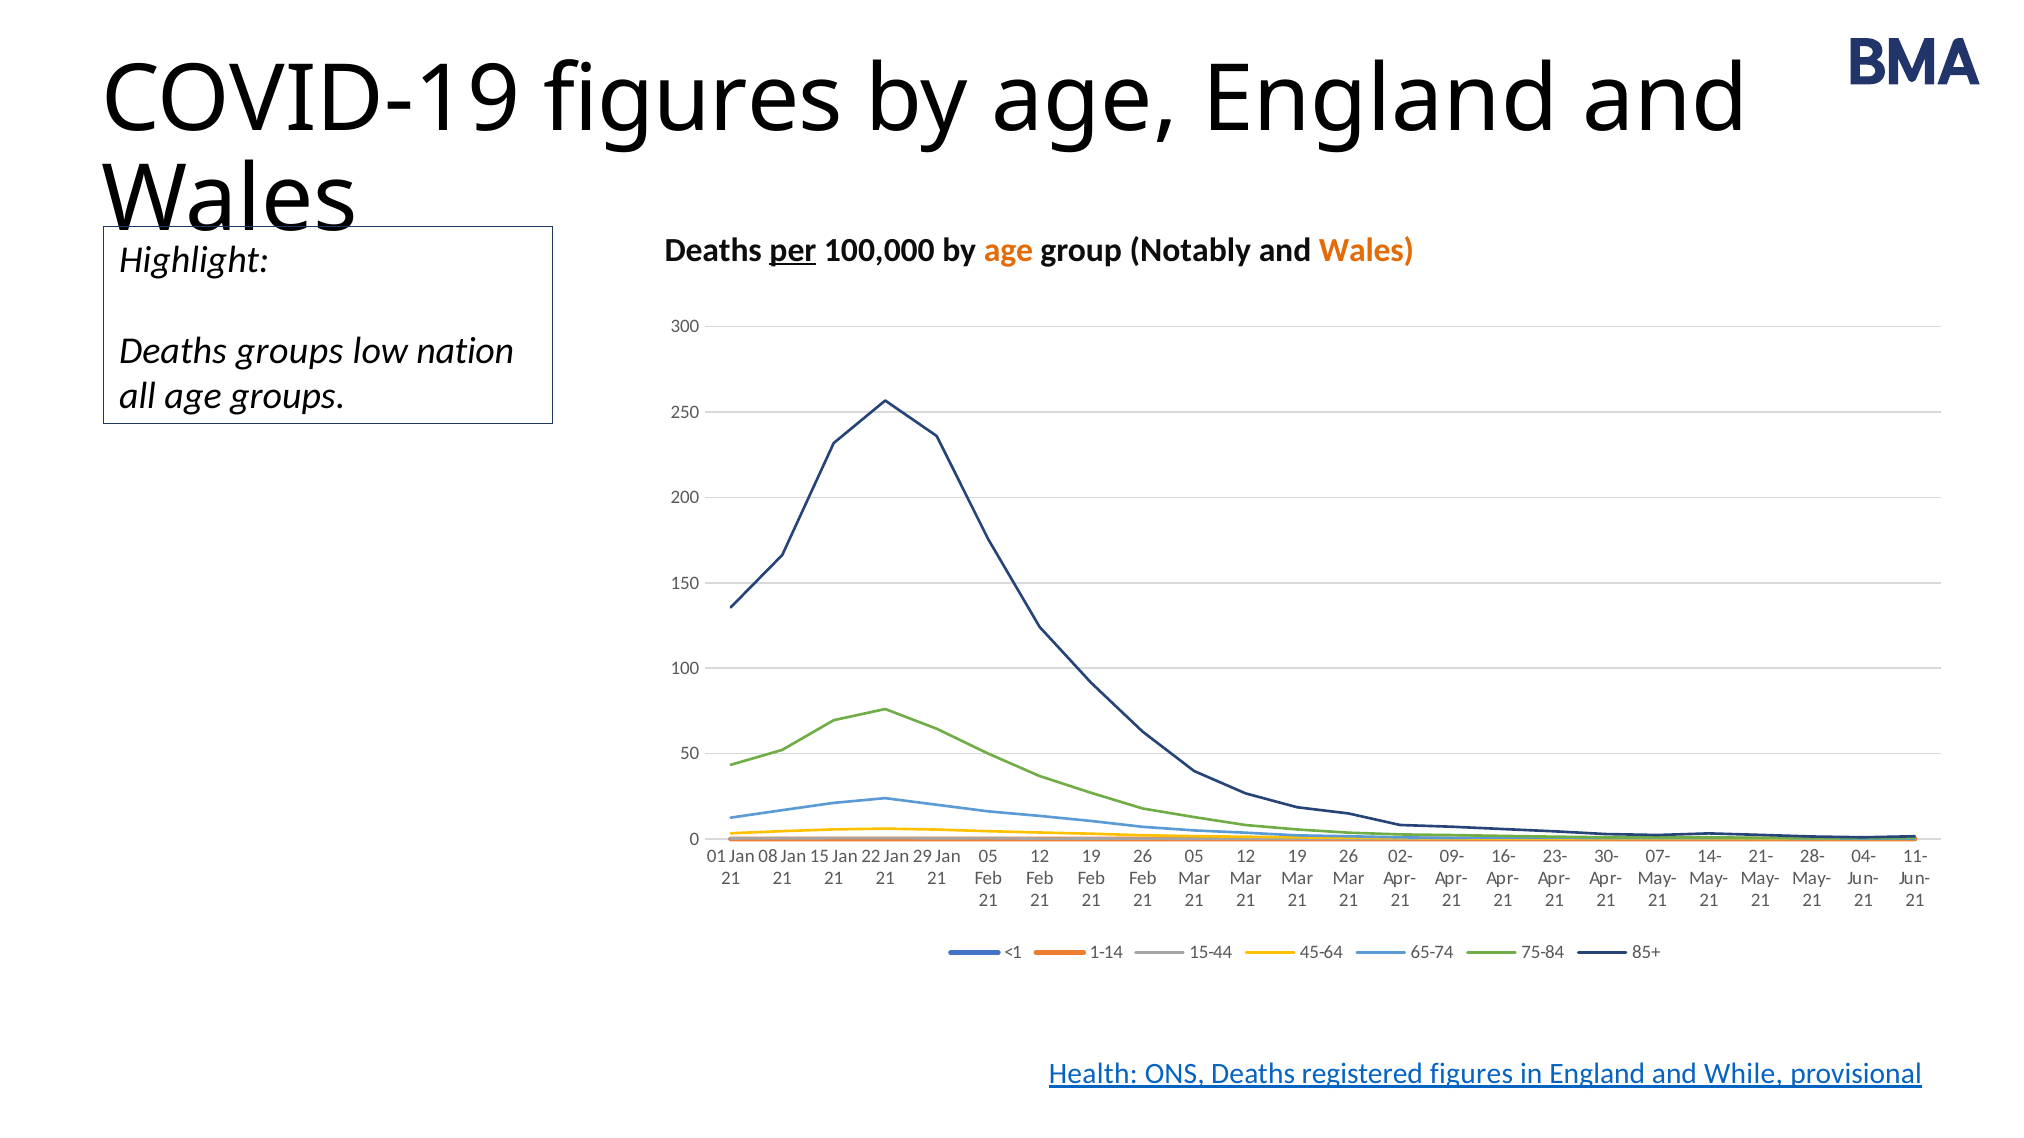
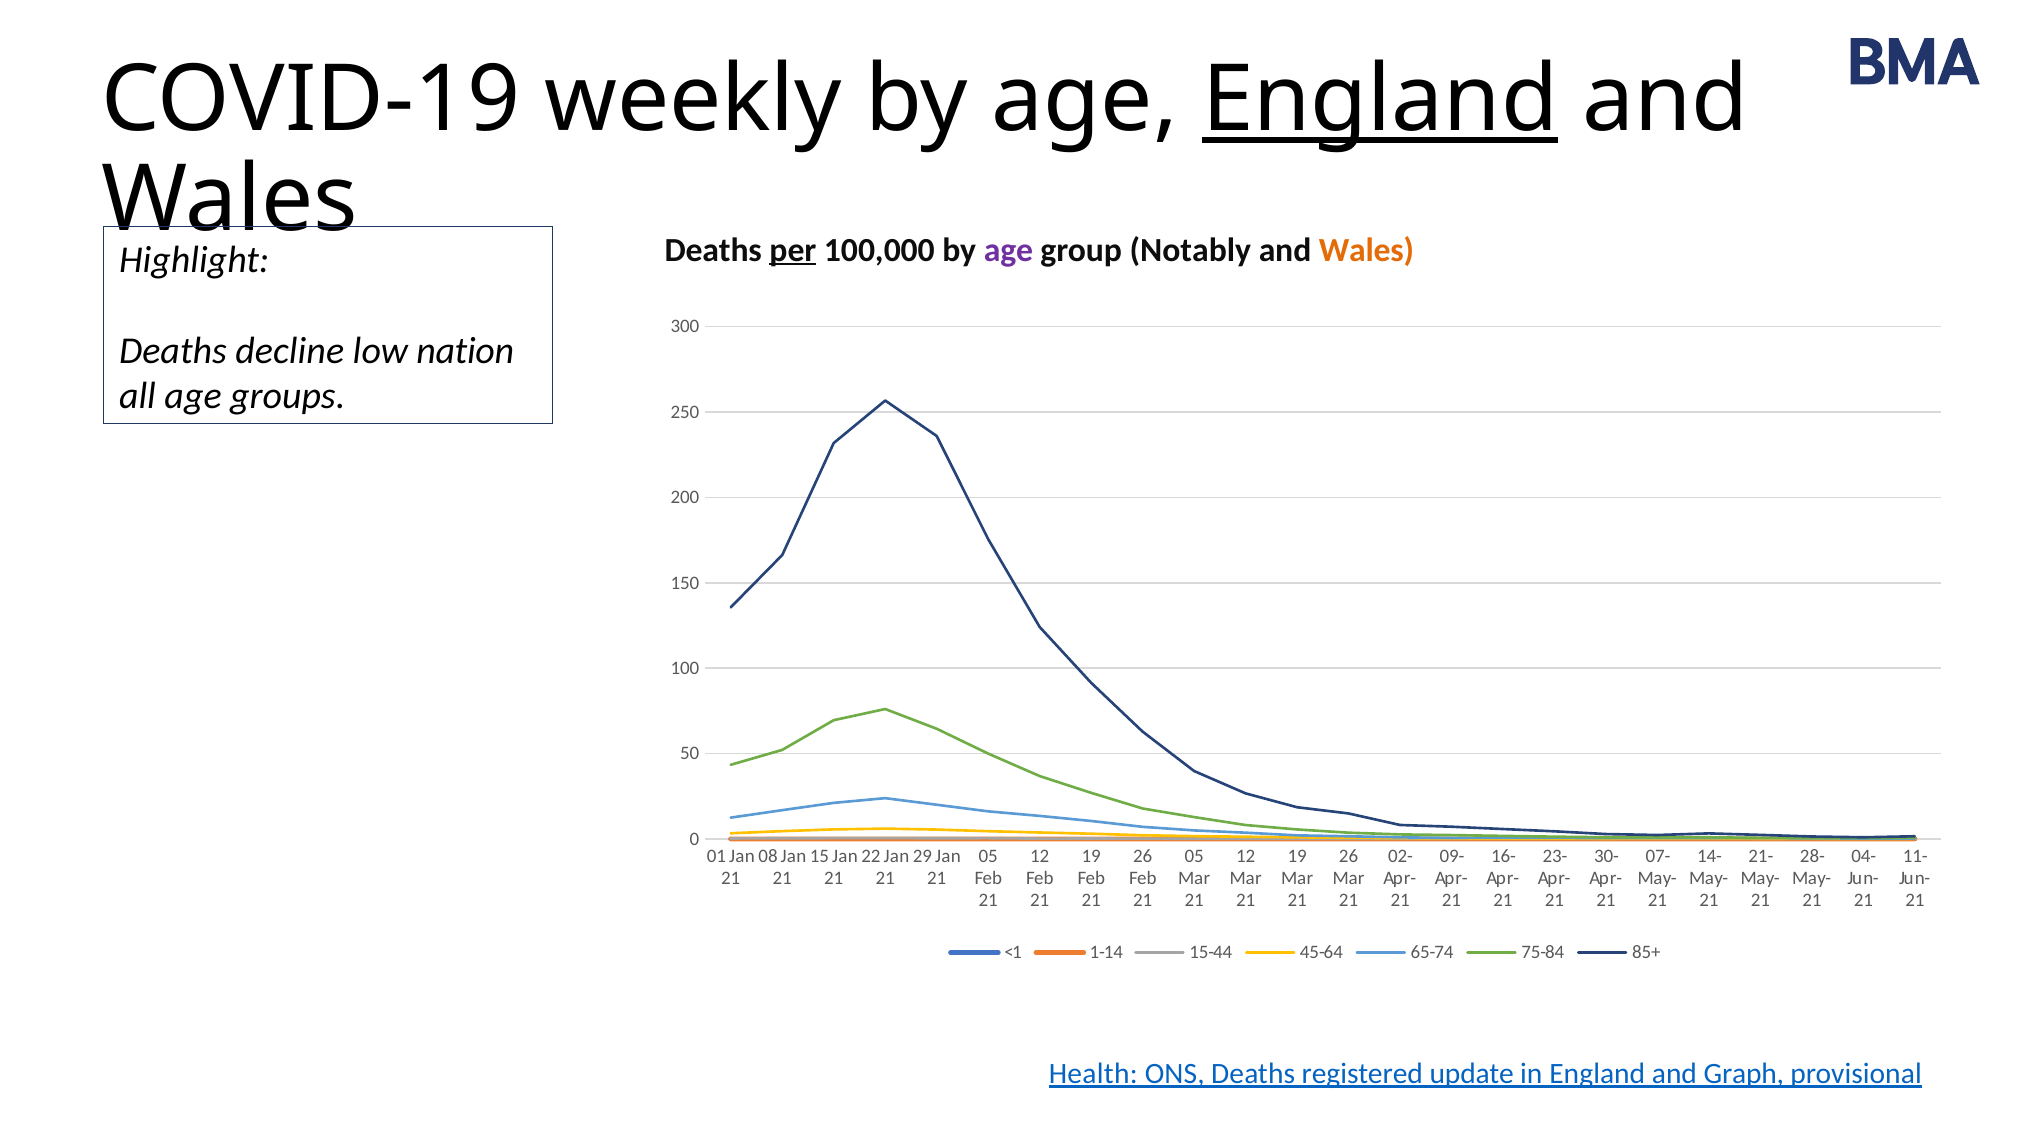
COVID-19 figures: figures -> weekly
England at (1380, 100) underline: none -> present
age at (1008, 250) colour: orange -> purple
Deaths groups: groups -> decline
registered figures: figures -> update
While: While -> Graph
